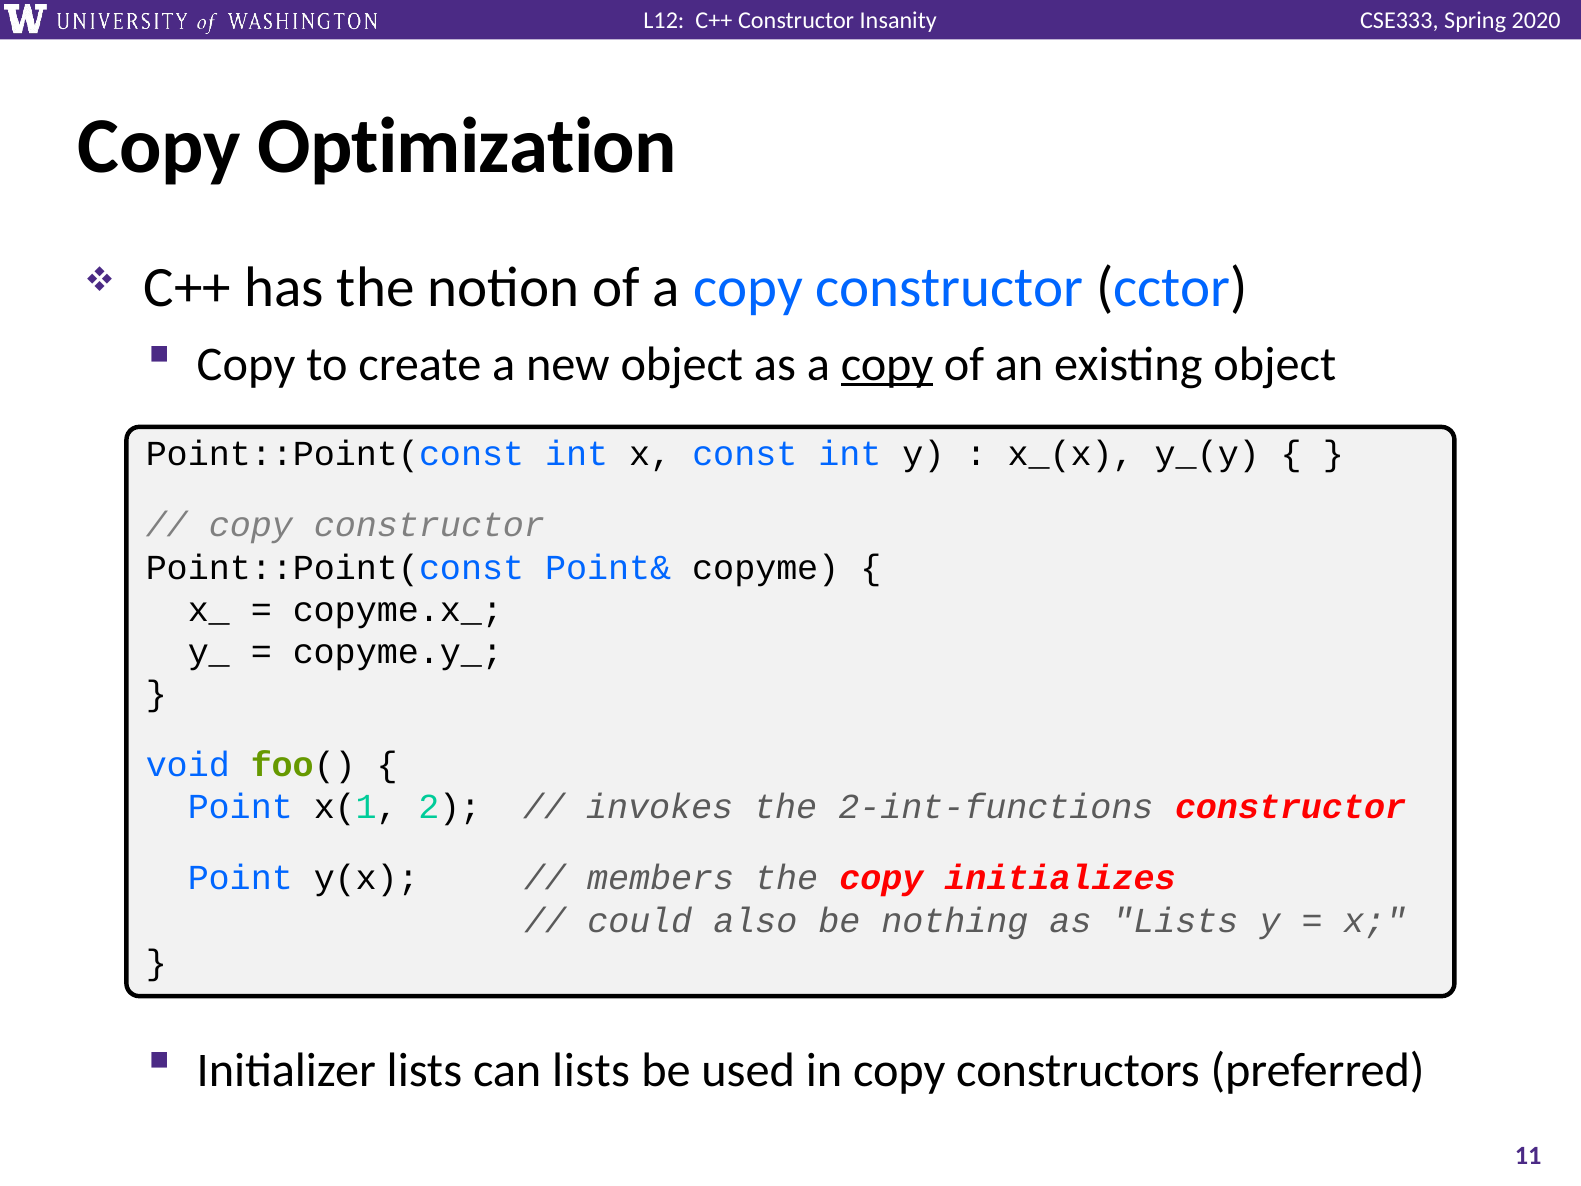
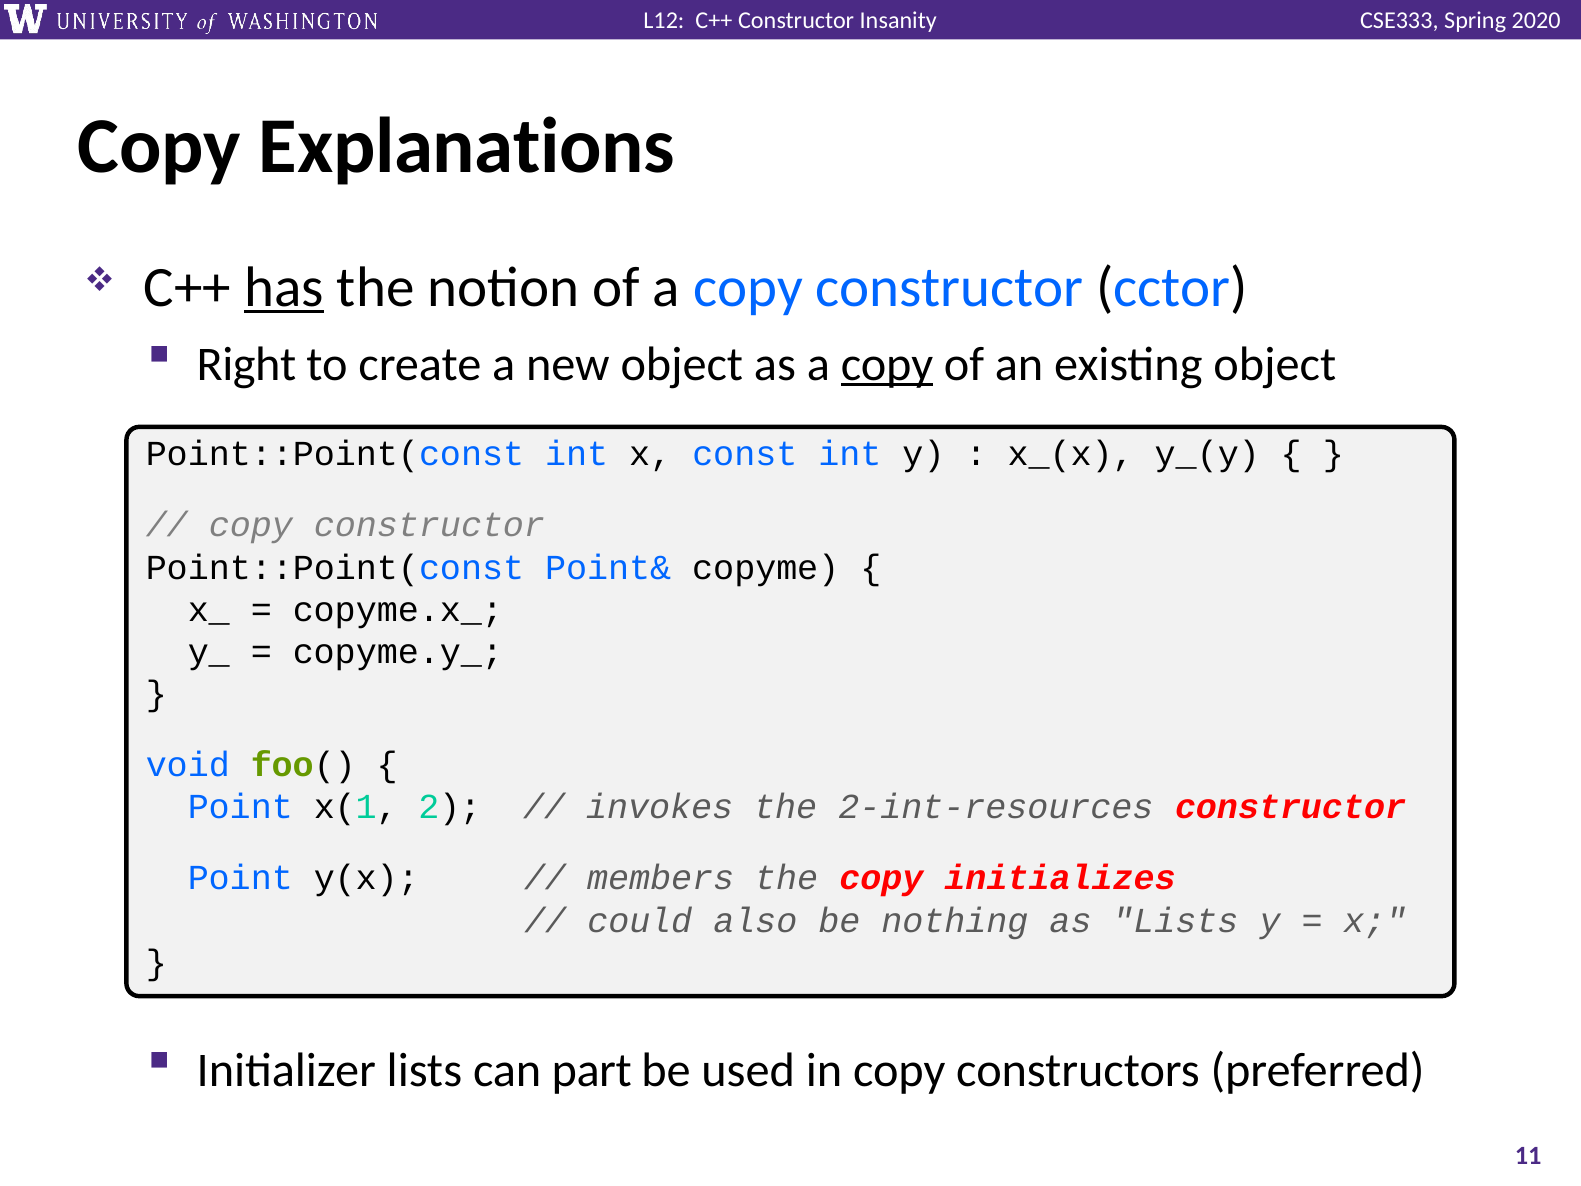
Optimization: Optimization -> Explanations
has underline: none -> present
Copy at (246, 364): Copy -> Right
2-int-functions: 2-int-functions -> 2-int-resources
can lists: lists -> part
